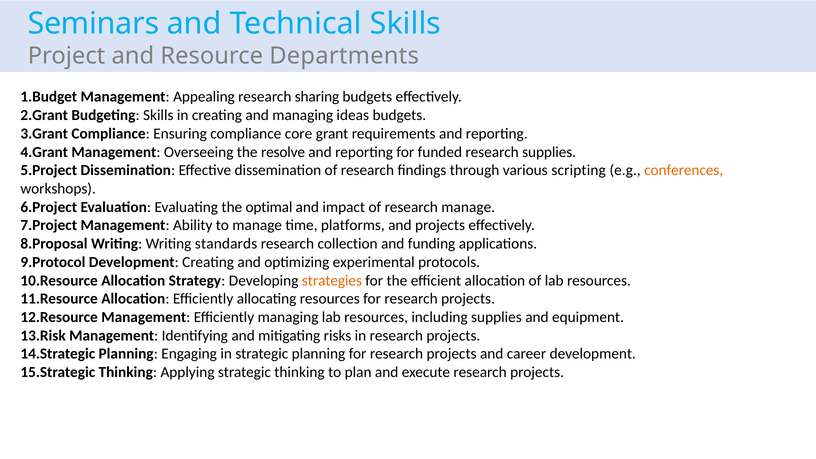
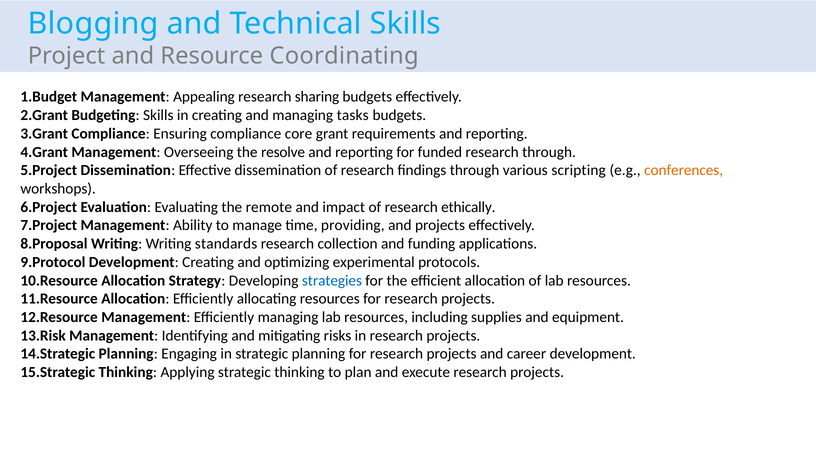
Seminars: Seminars -> Blogging
Departments: Departments -> Coordinating
ideas: ideas -> tasks
research supplies: supplies -> through
optimal: optimal -> remote
research manage: manage -> ethically
platforms: platforms -> providing
strategies colour: orange -> blue
